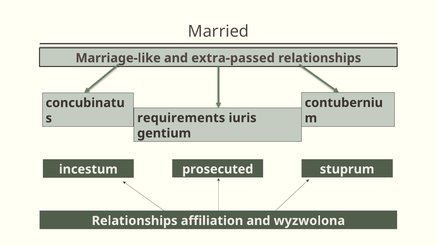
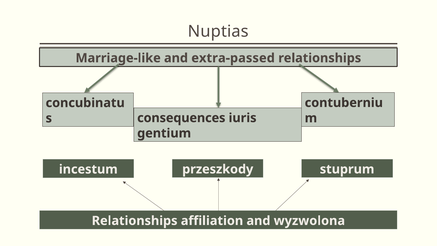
Married: Married -> Nuptias
requirements: requirements -> consequences
prosecuted: prosecuted -> przeszkody
